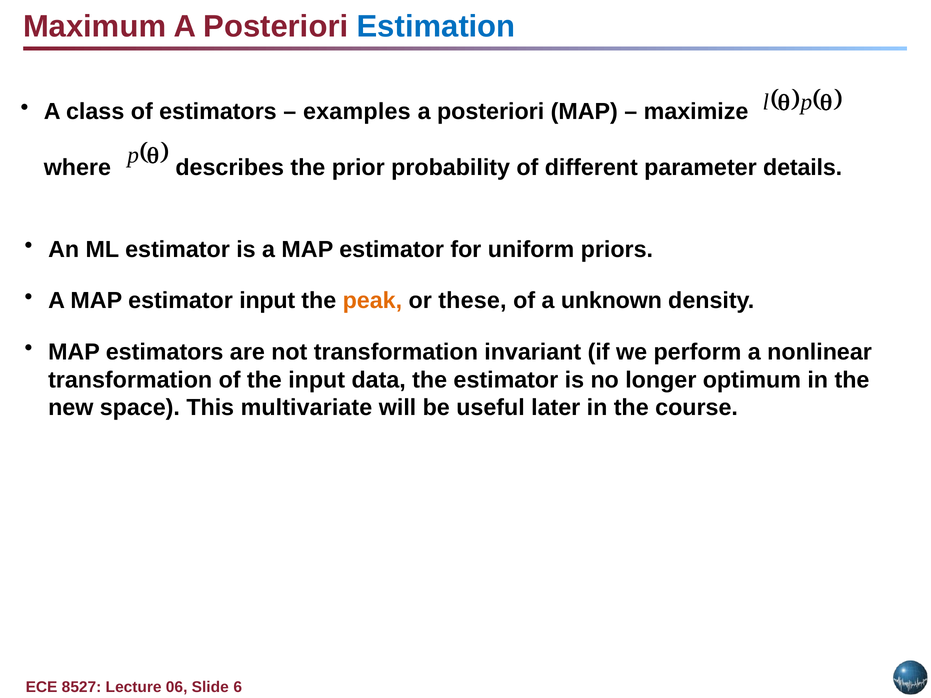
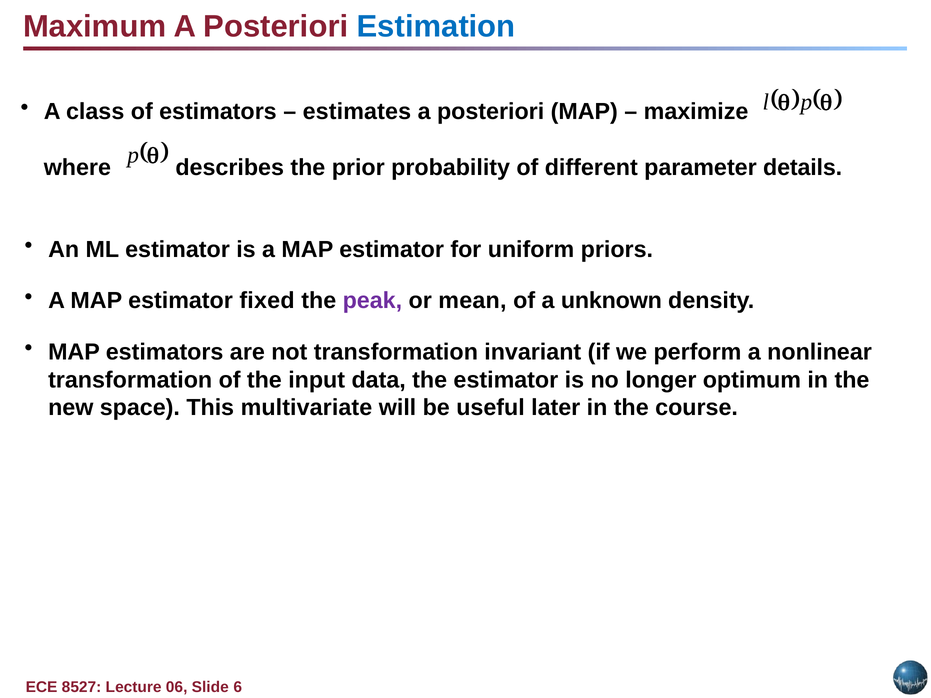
examples: examples -> estimates
estimator input: input -> fixed
peak colour: orange -> purple
these: these -> mean
